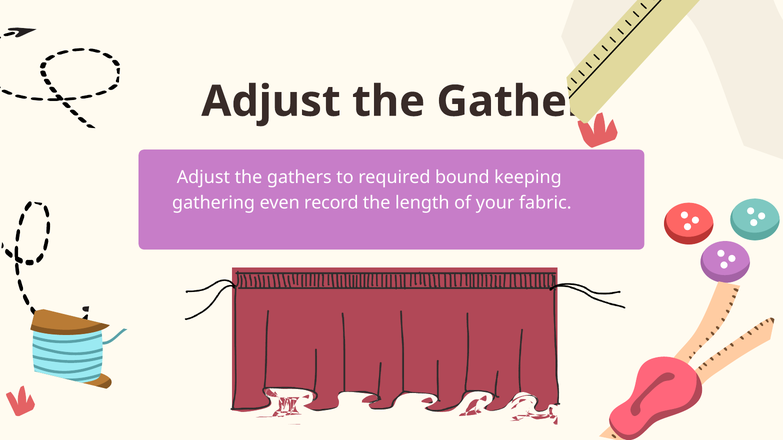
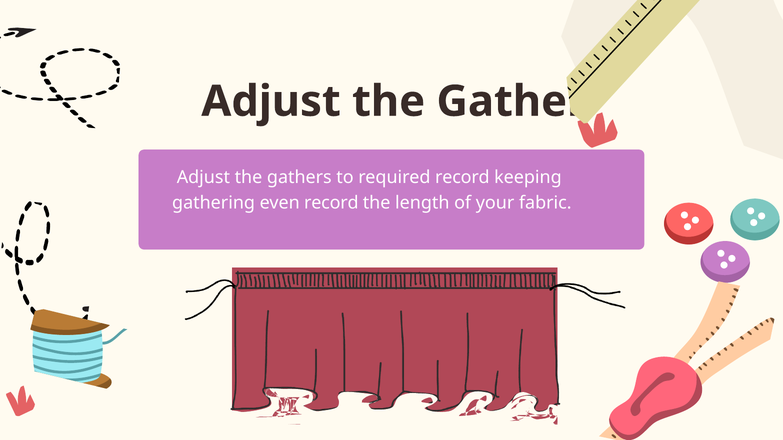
required bound: bound -> record
